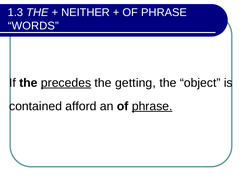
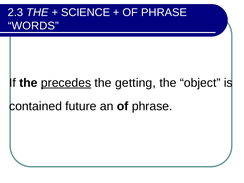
1.3: 1.3 -> 2.3
NEITHER: NEITHER -> SCIENCE
afford: afford -> future
phrase at (152, 106) underline: present -> none
